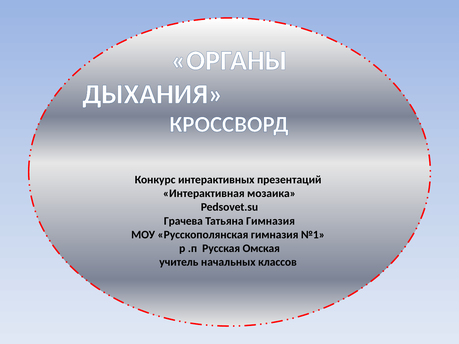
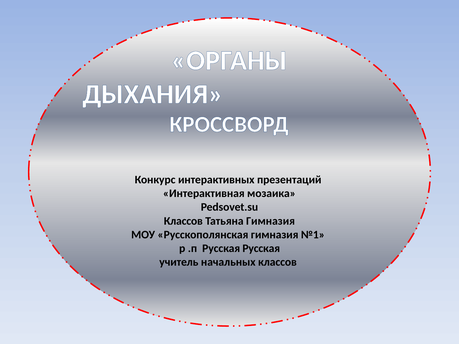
Грачева at (183, 221): Грачева -> Классов
Русская Омская: Омская -> Русская
